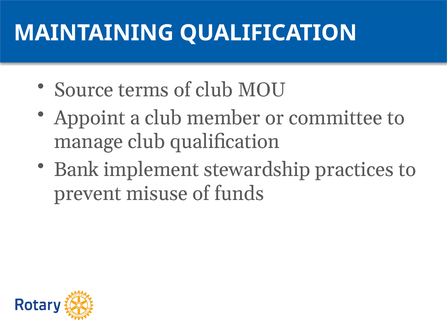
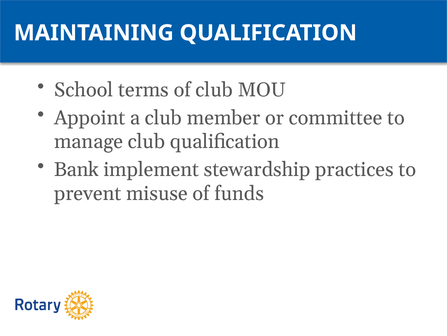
Source: Source -> School
